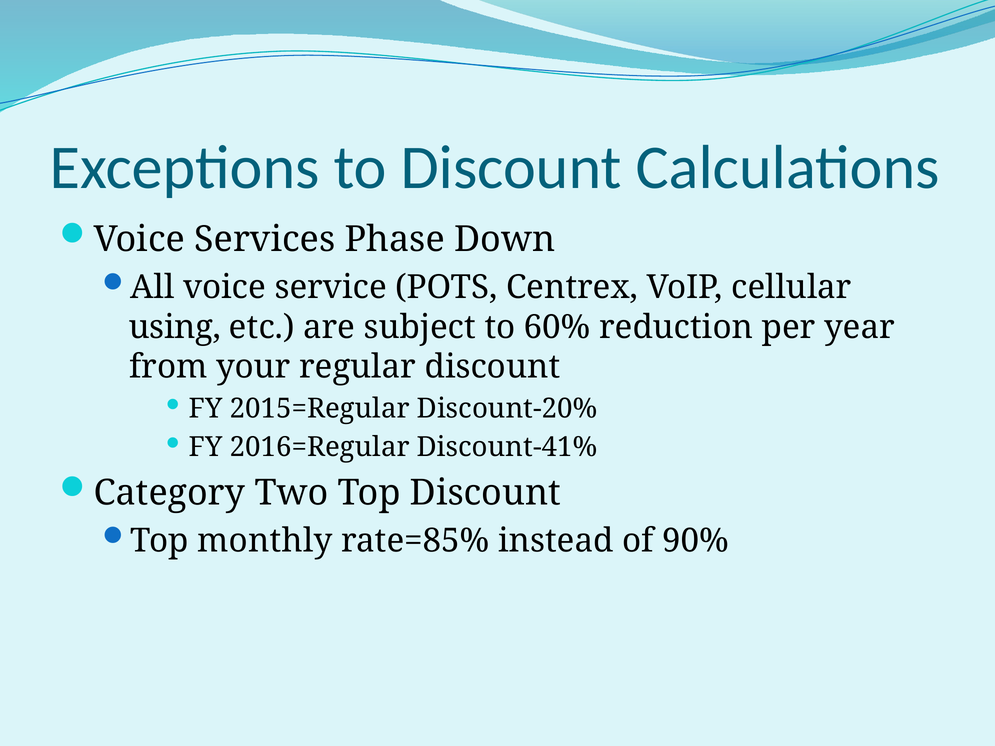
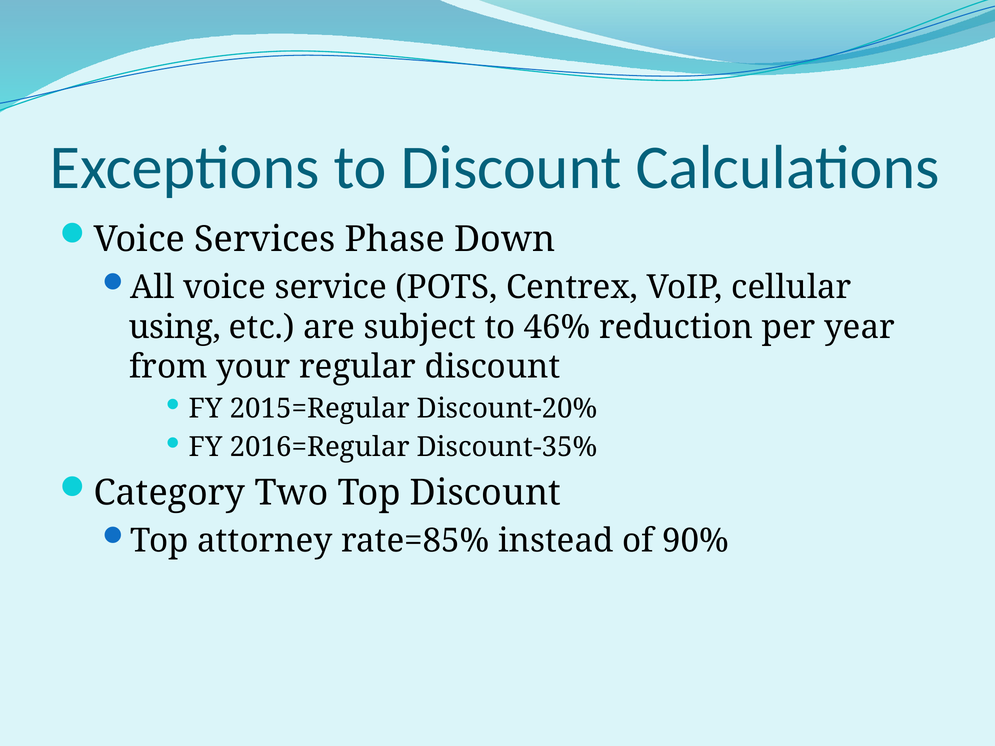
60%: 60% -> 46%
Discount-41%: Discount-41% -> Discount-35%
monthly: monthly -> attorney
